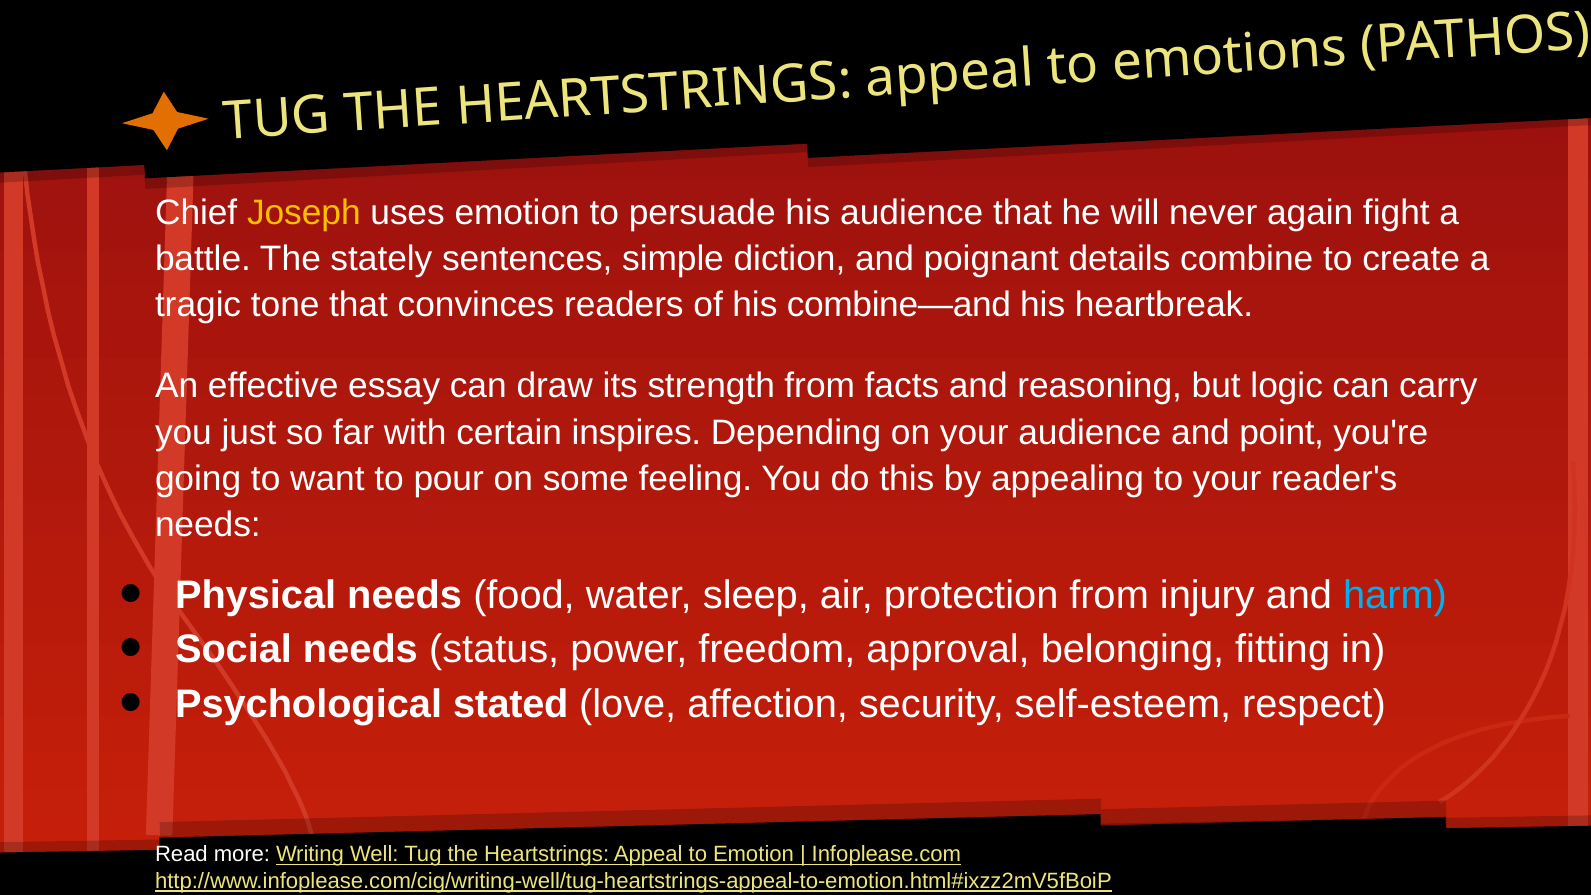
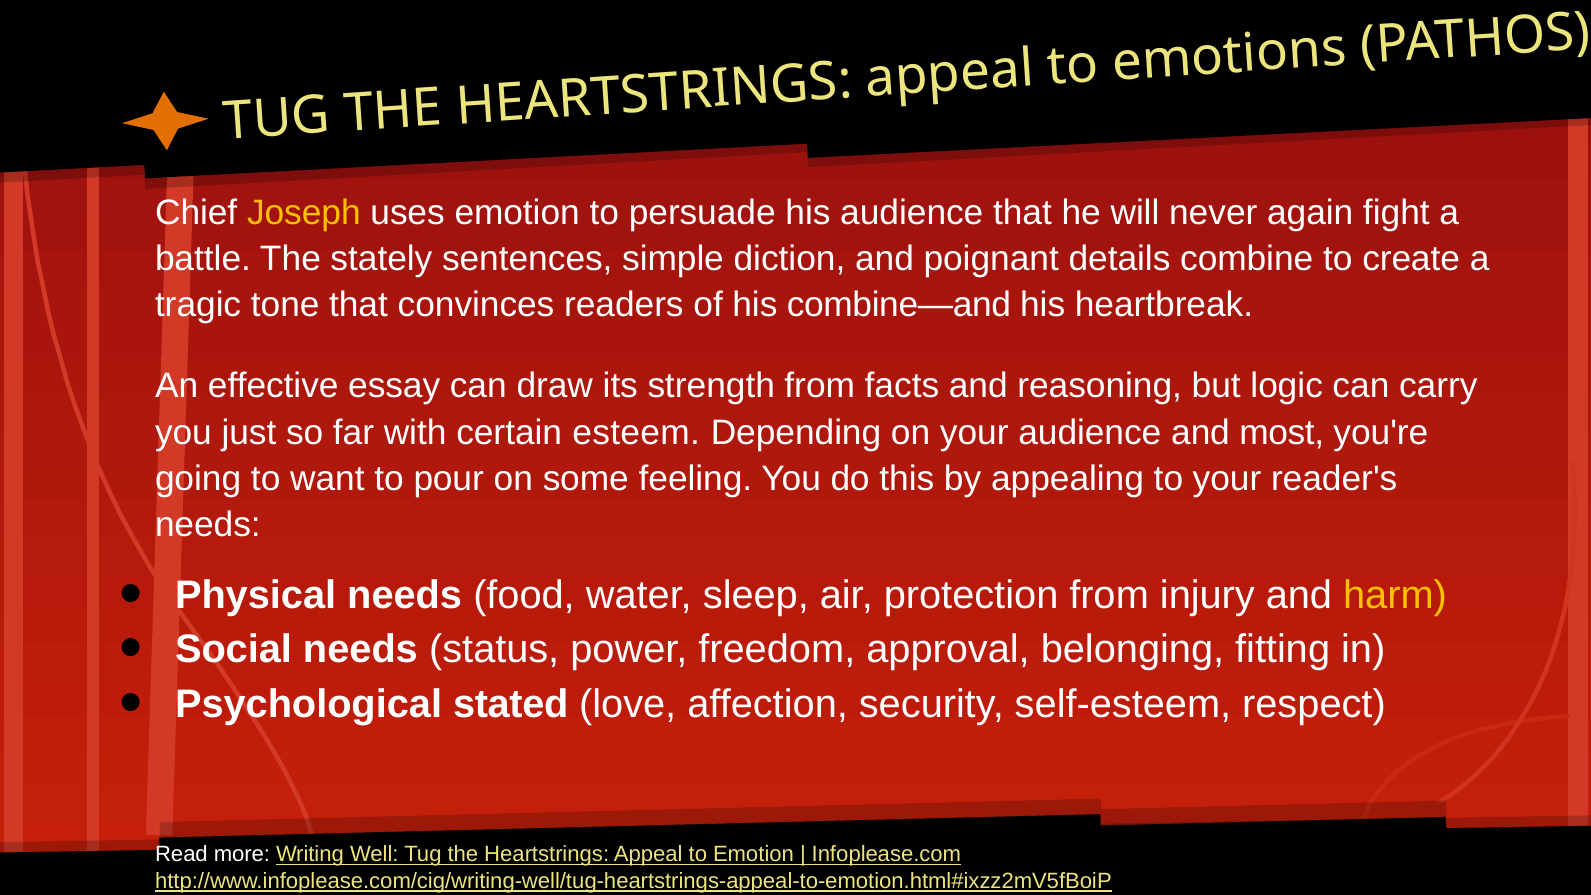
inspires: inspires -> esteem
point: point -> most
harm colour: light blue -> yellow
